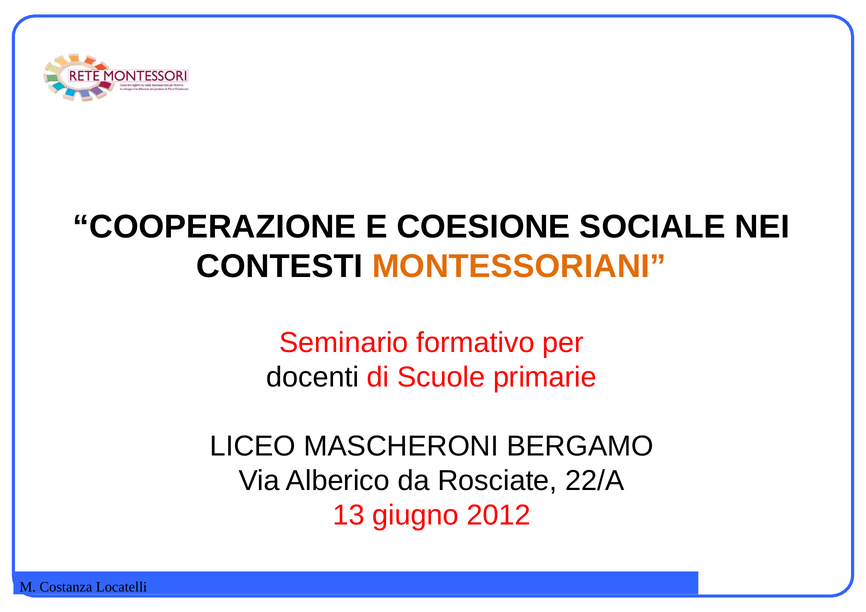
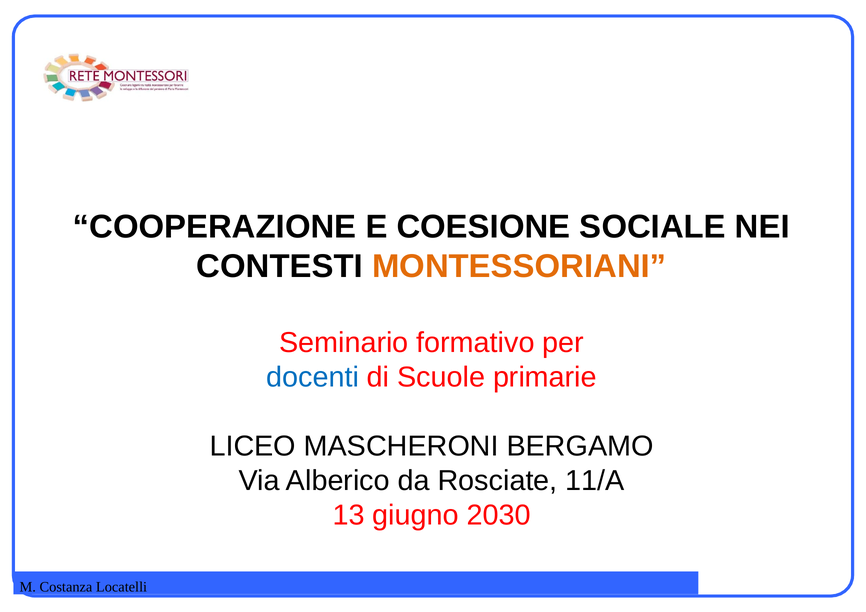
docenti colour: black -> blue
22/A: 22/A -> 11/A
2012: 2012 -> 2030
